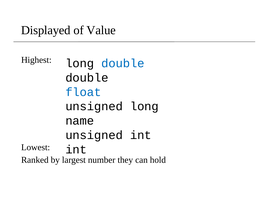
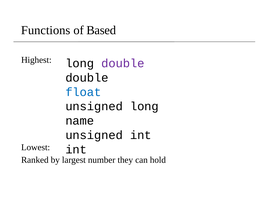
Displayed: Displayed -> Functions
Value: Value -> Based
double at (123, 63) colour: blue -> purple
